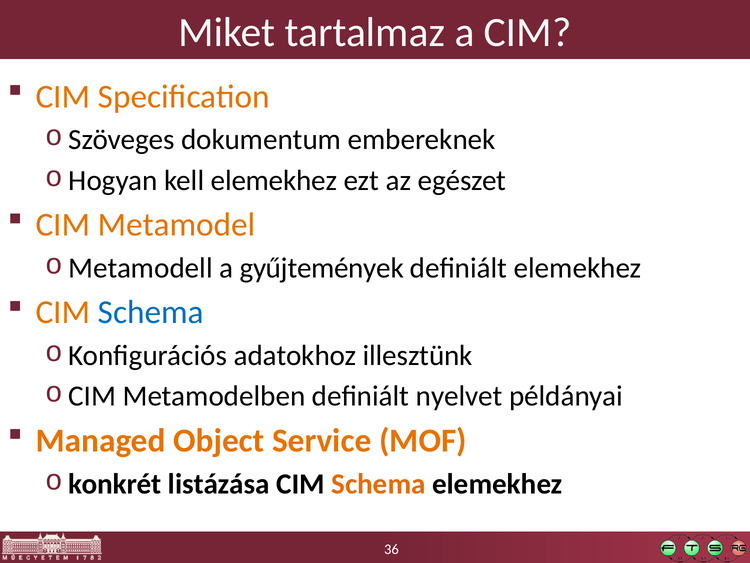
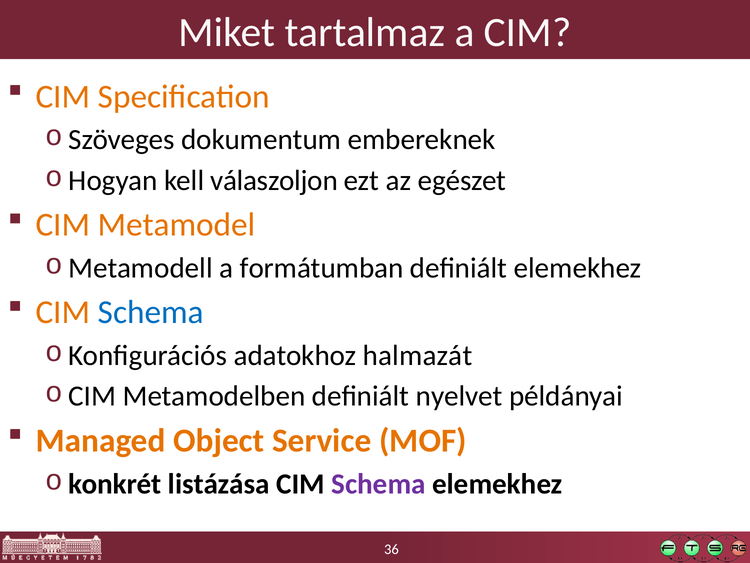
kell elemekhez: elemekhez -> válaszoljon
gyűjtemények: gyűjtemények -> formátumban
illesztünk: illesztünk -> halmazát
Schema at (378, 483) colour: orange -> purple
